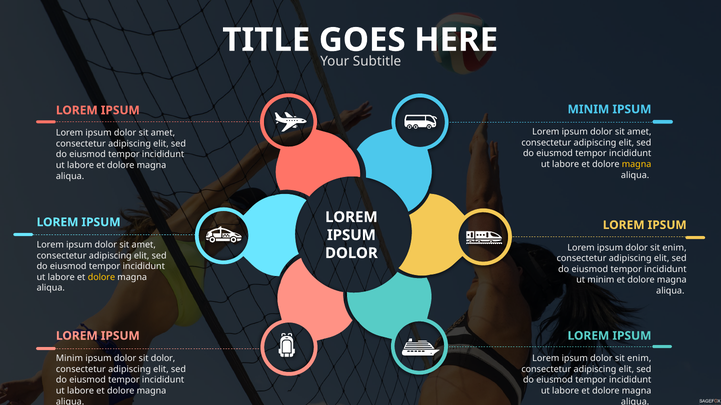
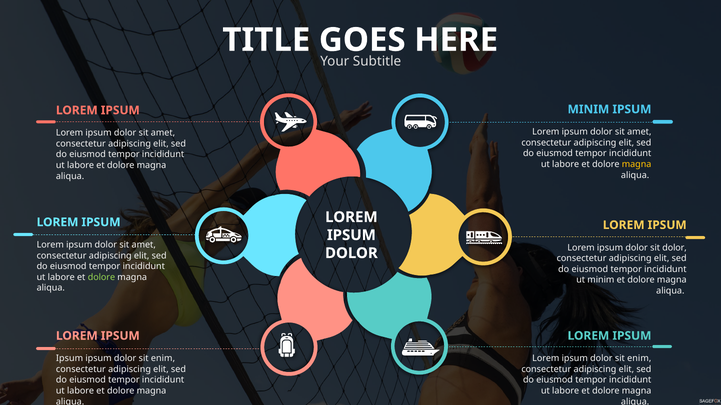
enim at (674, 248): enim -> dolor
dolore at (101, 278) colour: yellow -> light green
Minim at (69, 359): Minim -> Ipsum
dolor at (163, 359): dolor -> enim
